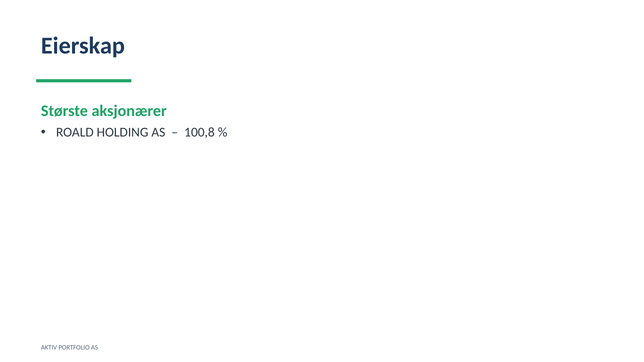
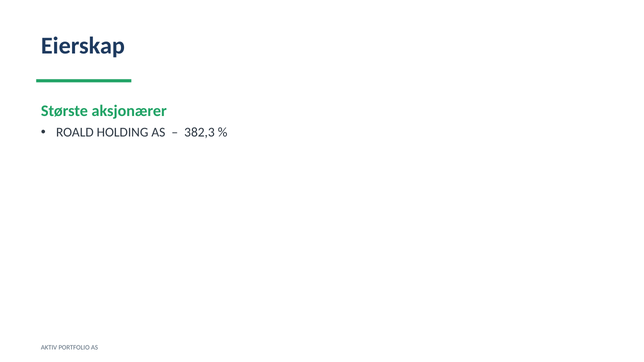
100,8: 100,8 -> 382,3
